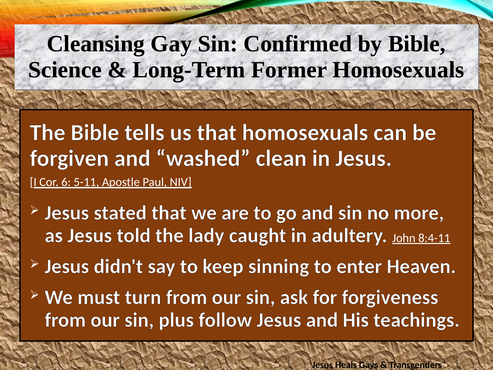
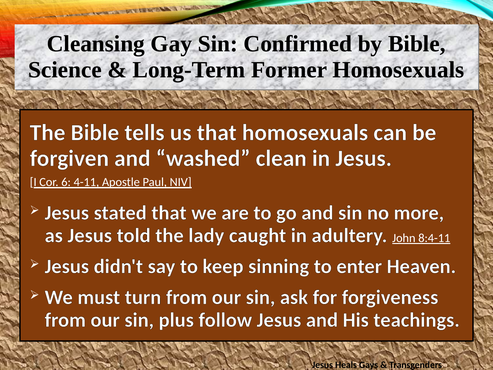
5-11: 5-11 -> 4-11
